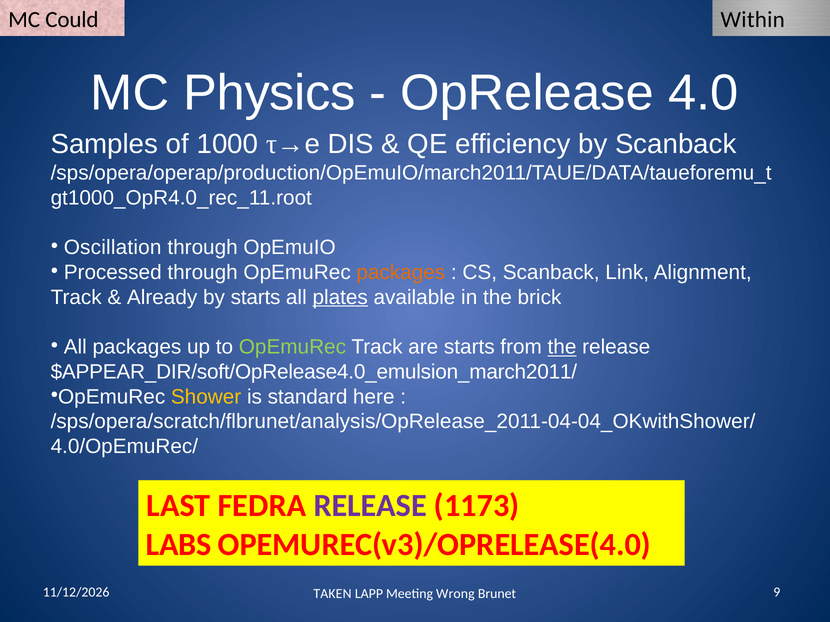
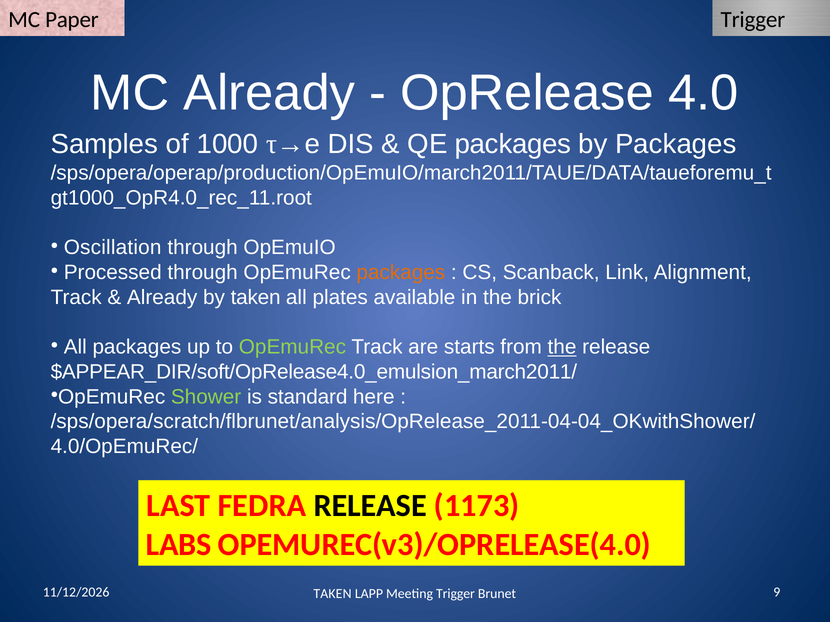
Could: Could -> Paper
Within at (753, 20): Within -> Trigger
Physics at (269, 93): Physics -> Already
QE efficiency: efficiency -> packages
by Scanback: Scanback -> Packages
by starts: starts -> taken
plates underline: present -> none
Shower colour: yellow -> light green
RELEASE at (370, 506) colour: purple -> black
Meeting Wrong: Wrong -> Trigger
